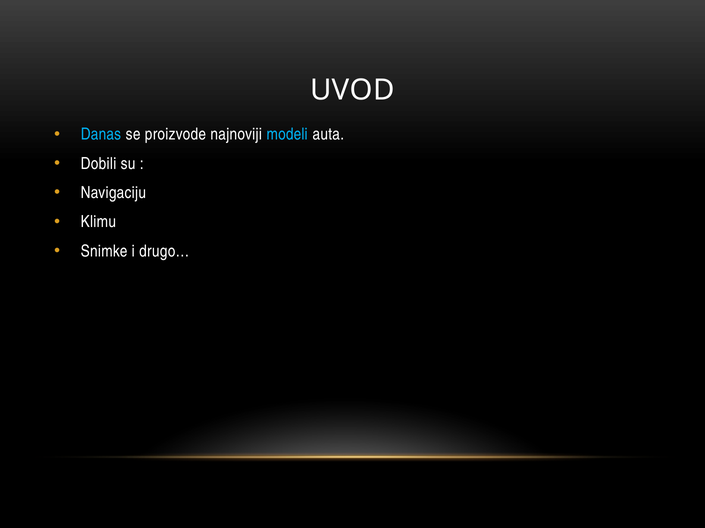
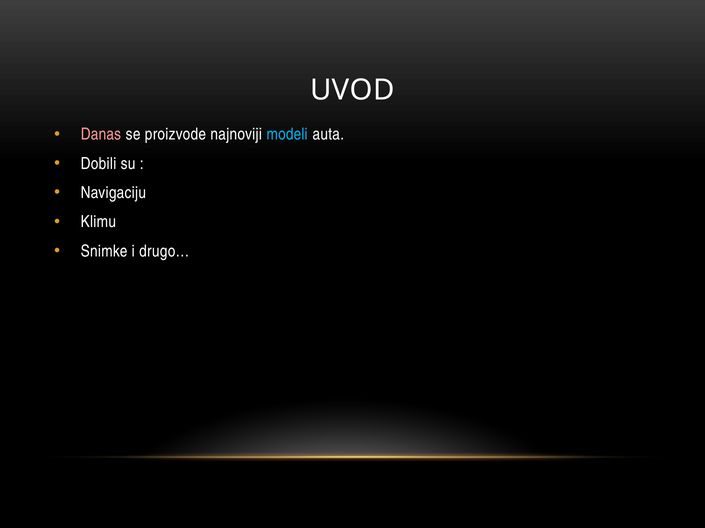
Danas colour: light blue -> pink
